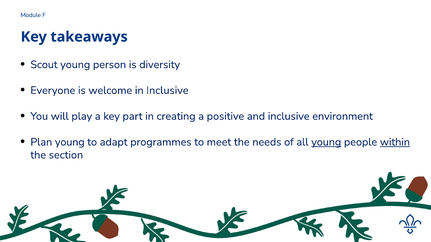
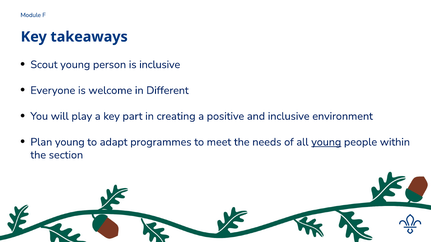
is diversity: diversity -> inclusive
in Inclusive: Inclusive -> Different
within underline: present -> none
